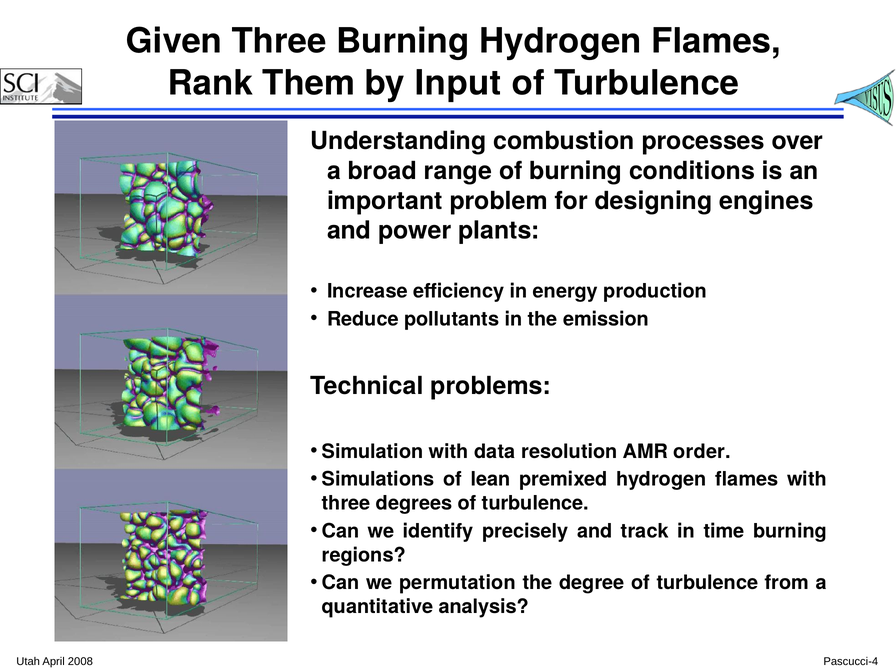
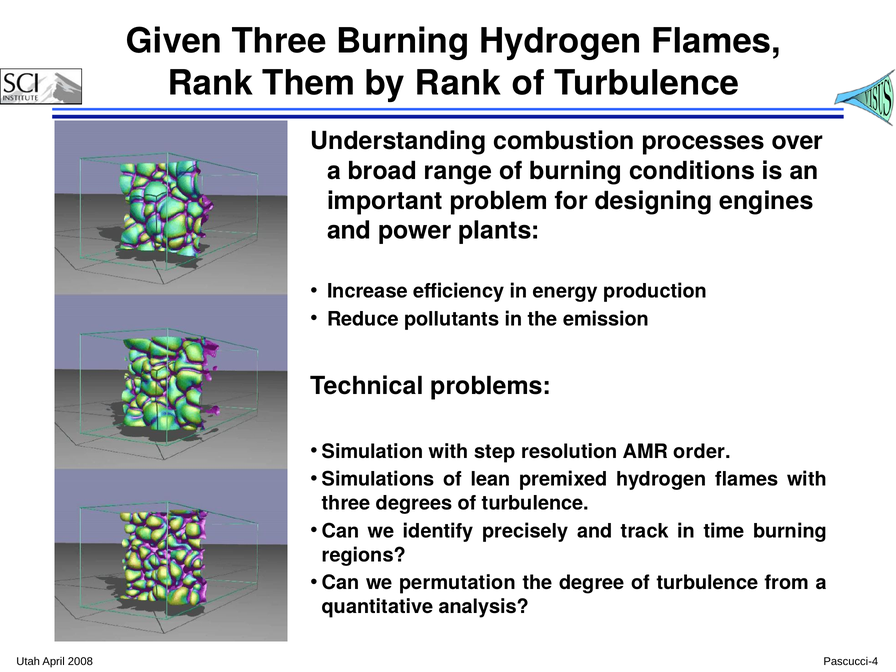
by Input: Input -> Rank
data: data -> step
